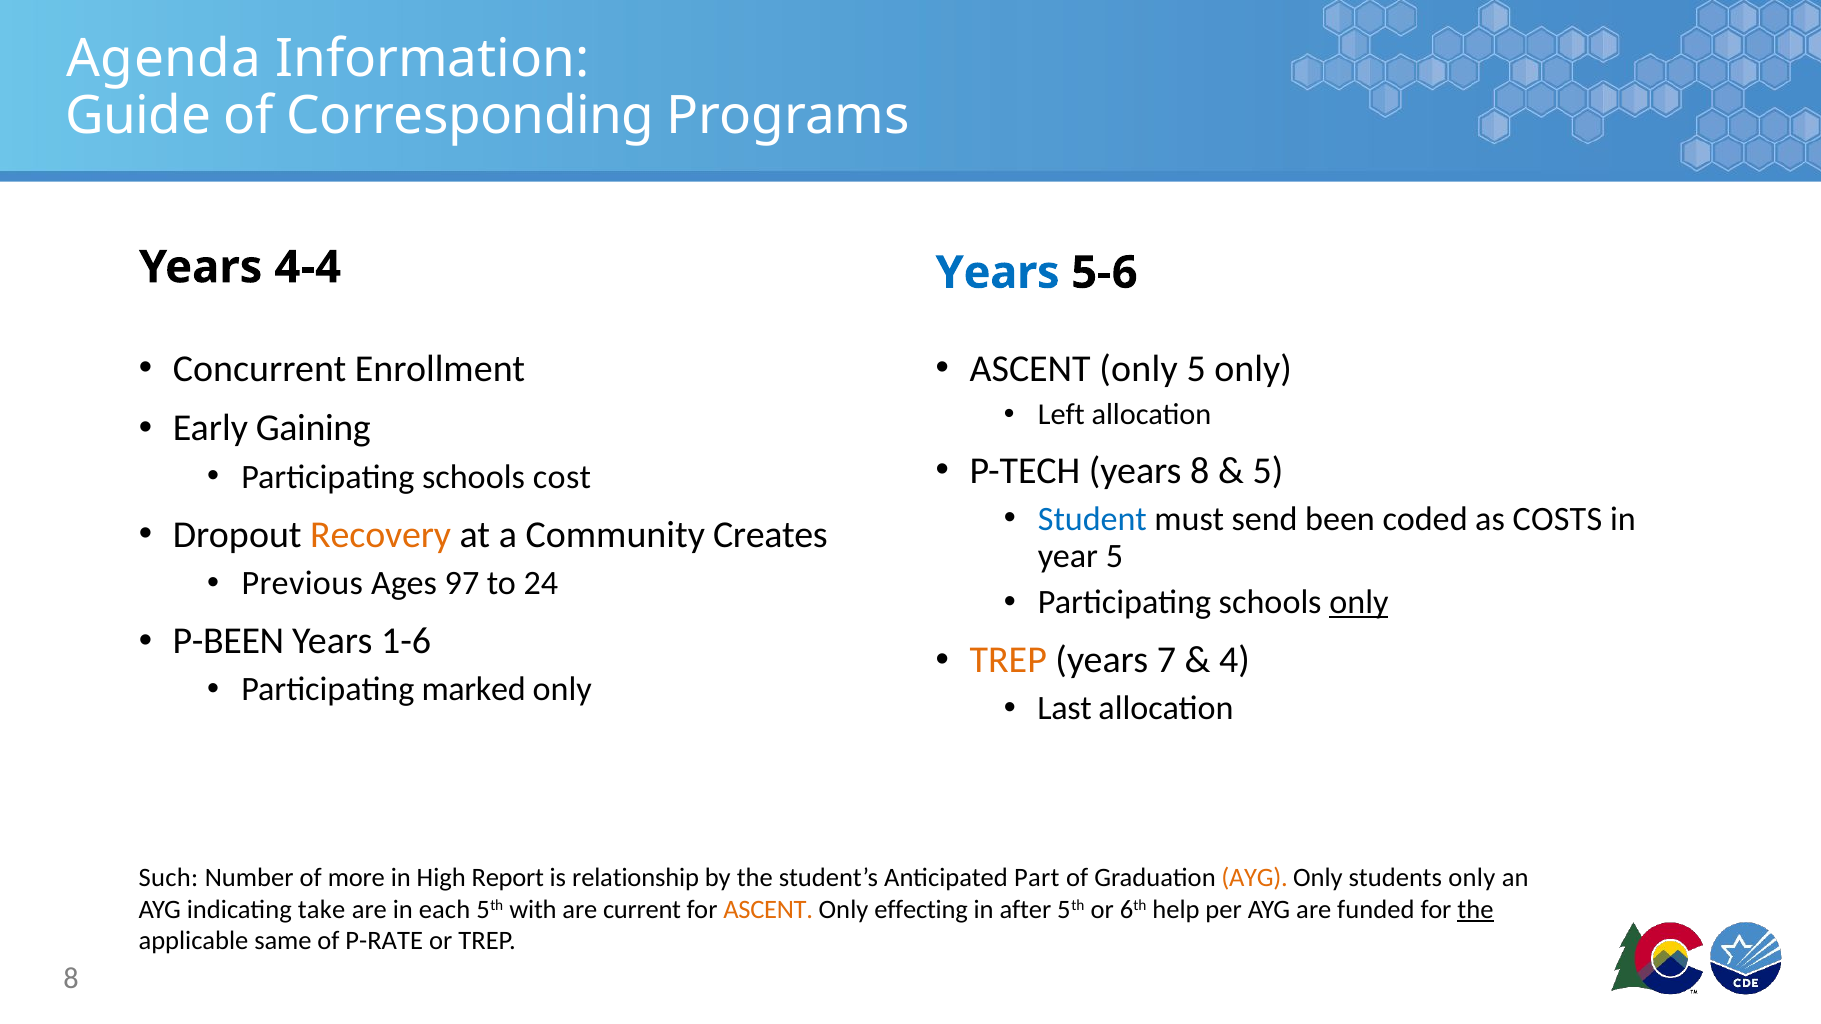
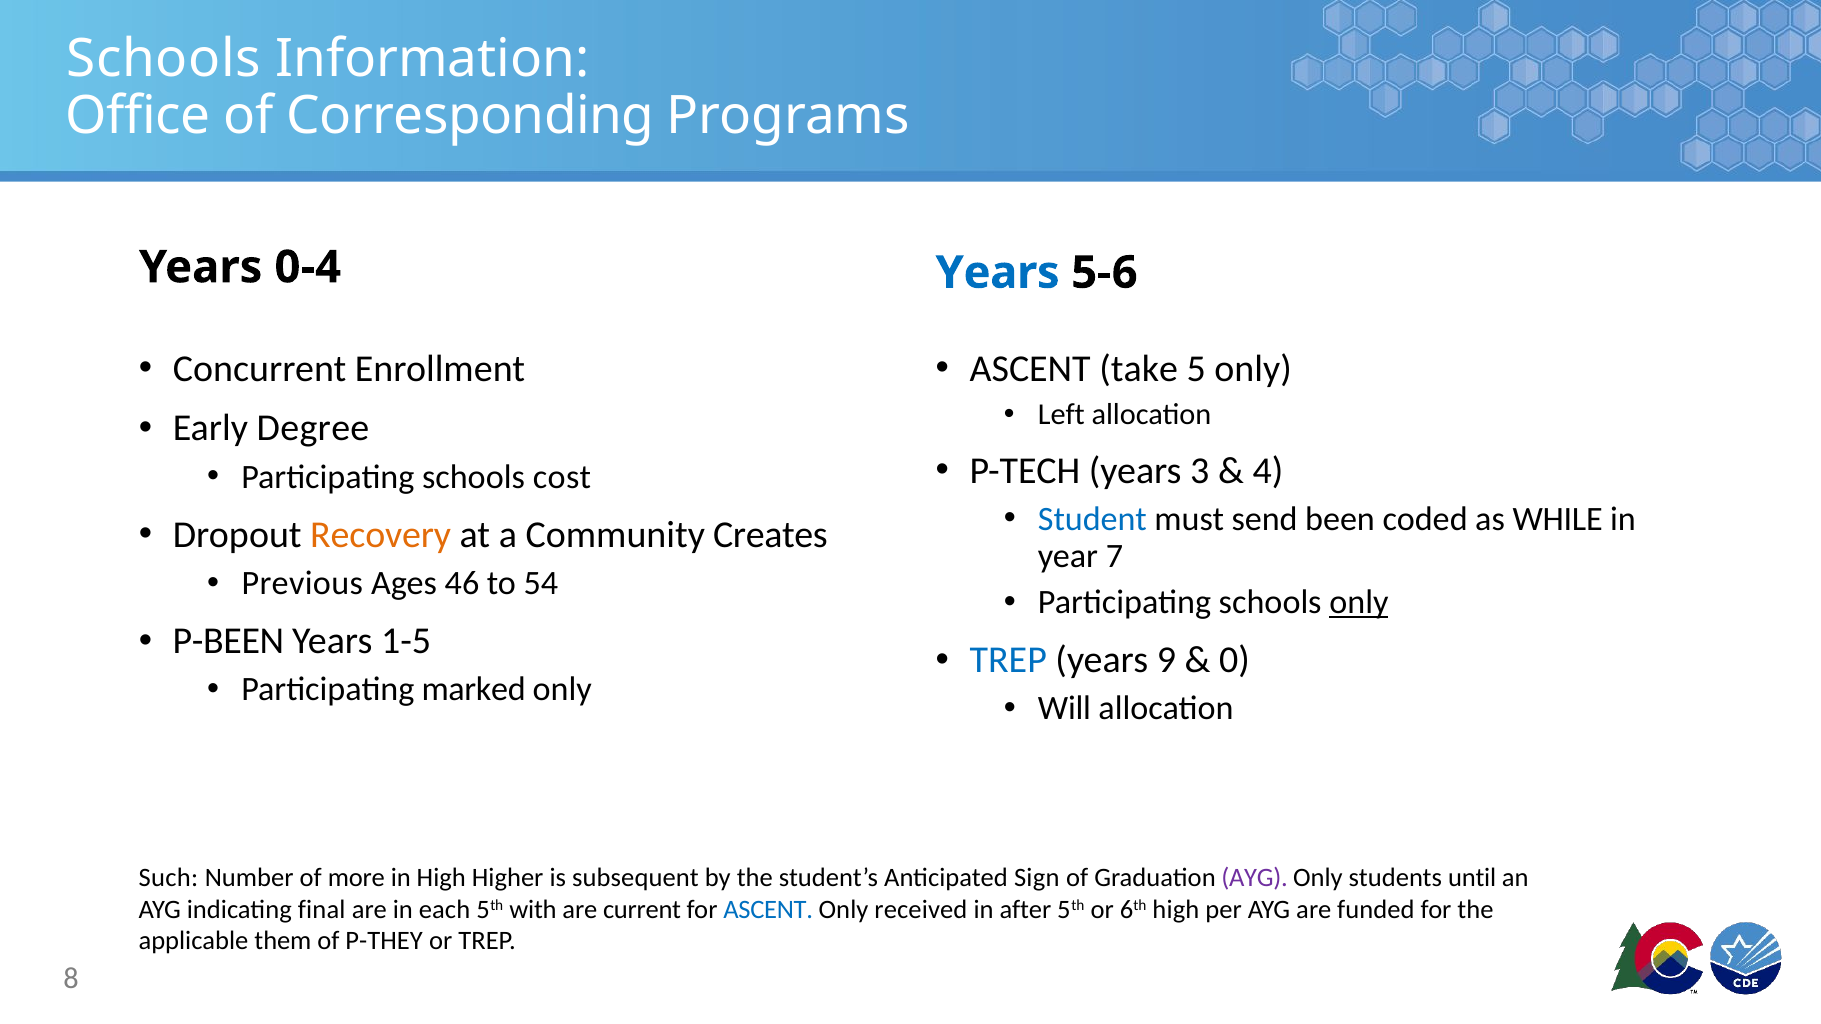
Agenda at (164, 59): Agenda -> Schools
Guide: Guide -> Office
4-4: 4-4 -> 0-4
only at (1139, 369): only -> take
Gaining: Gaining -> Degree
years 8: 8 -> 3
5 at (1268, 471): 5 -> 4
COSTS: COSTS -> WHILE
year 5: 5 -> 7
97: 97 -> 46
24: 24 -> 54
1-6: 1-6 -> 1-5
TREP at (1008, 660) colour: orange -> blue
7: 7 -> 9
4: 4 -> 0
Last: Last -> Will
Report: Report -> Higher
relationship: relationship -> subsequent
Part: Part -> Sign
AYG at (1255, 878) colour: orange -> purple
students only: only -> until
take: take -> final
ASCENT at (768, 910) colour: orange -> blue
effecting: effecting -> received
6th help: help -> high
the at (1476, 910) underline: present -> none
same: same -> them
P-RATE: P-RATE -> P-THEY
